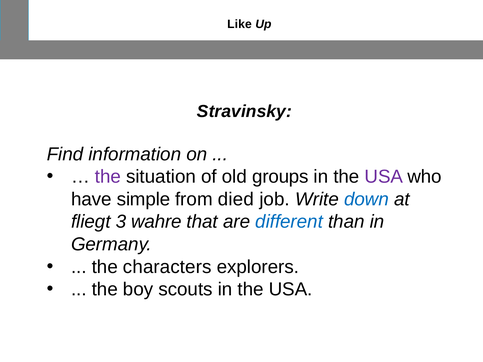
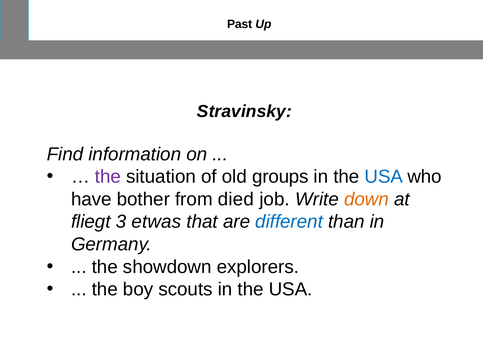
Like: Like -> Past
USA at (384, 177) colour: purple -> blue
simple: simple -> bother
down colour: blue -> orange
wahre: wahre -> etwas
characters: characters -> showdown
